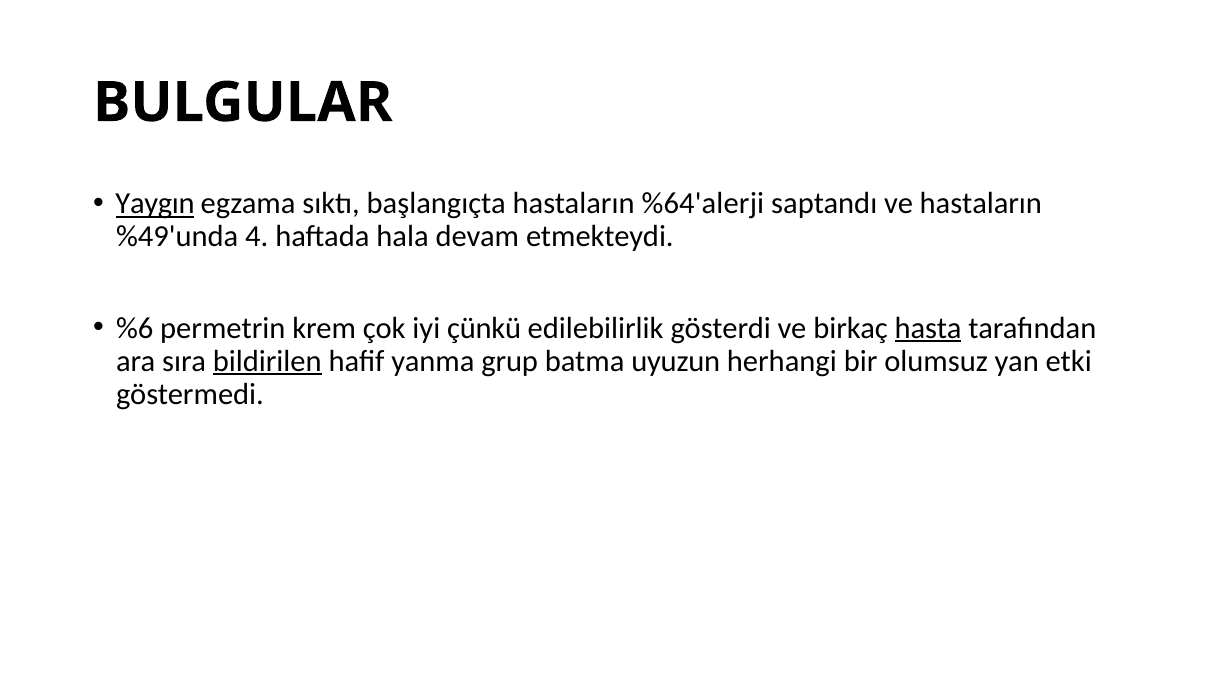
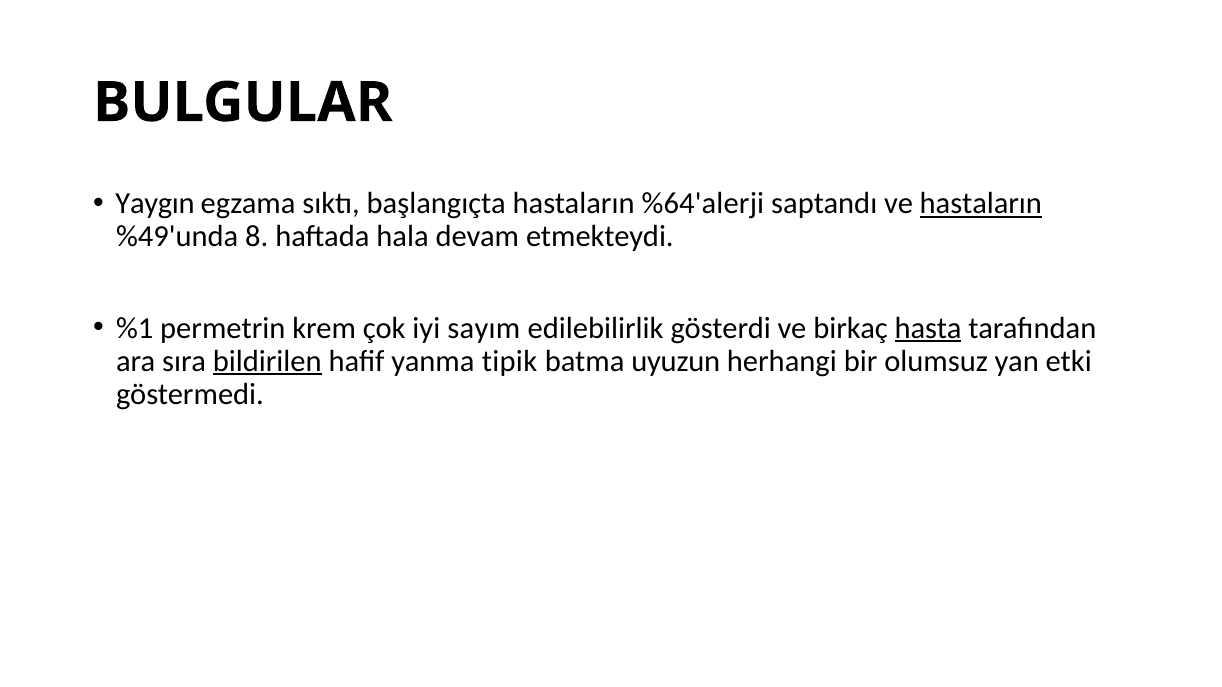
Yaygın underline: present -> none
hastaların at (981, 204) underline: none -> present
4: 4 -> 8
%6: %6 -> %1
çünkü: çünkü -> sayım
grup: grup -> tipik
